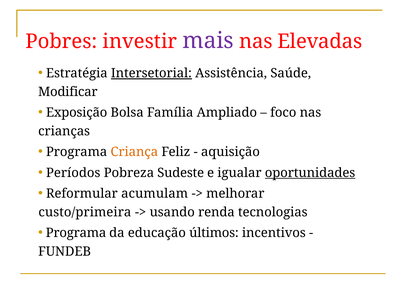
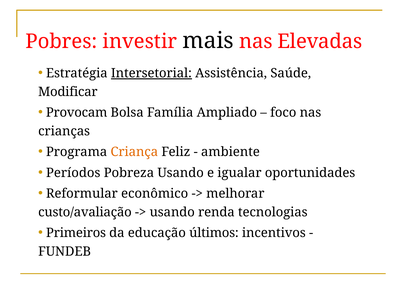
mais colour: purple -> black
Exposição: Exposição -> Provocam
aquisição: aquisição -> ambiente
Pobreza Sudeste: Sudeste -> Usando
oportunidades underline: present -> none
acumulam: acumulam -> econômico
custo/primeira: custo/primeira -> custo/avaliação
Programa at (76, 233): Programa -> Primeiros
